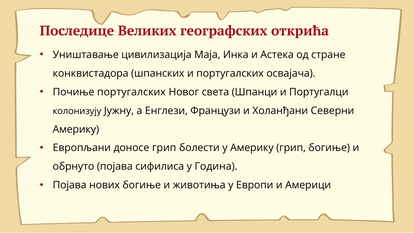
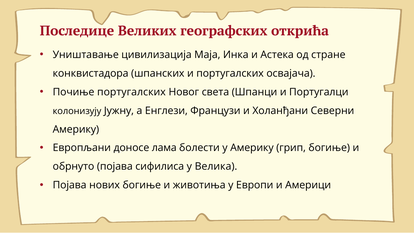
доносе грип: грип -> лама
Година: Година -> Велика
